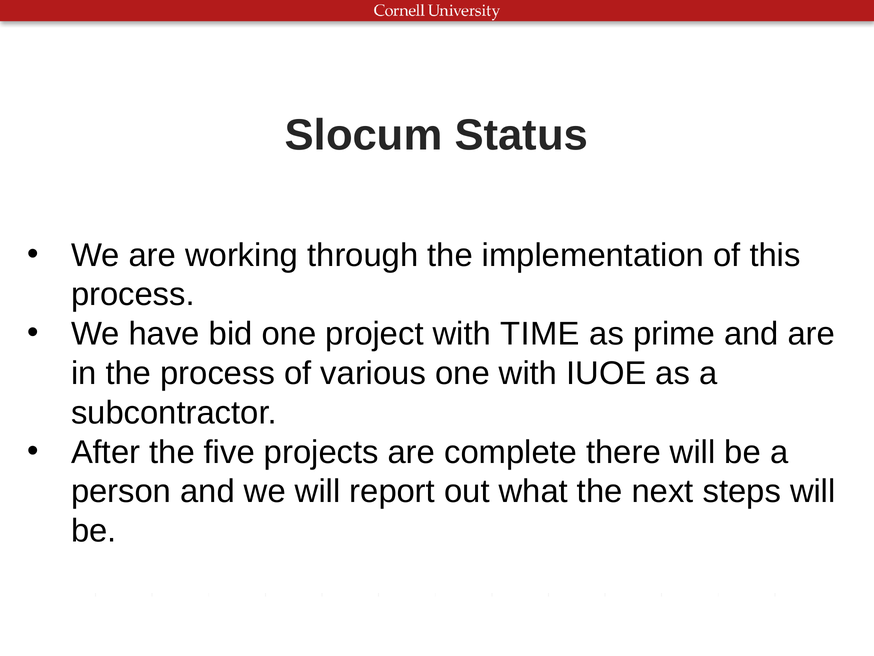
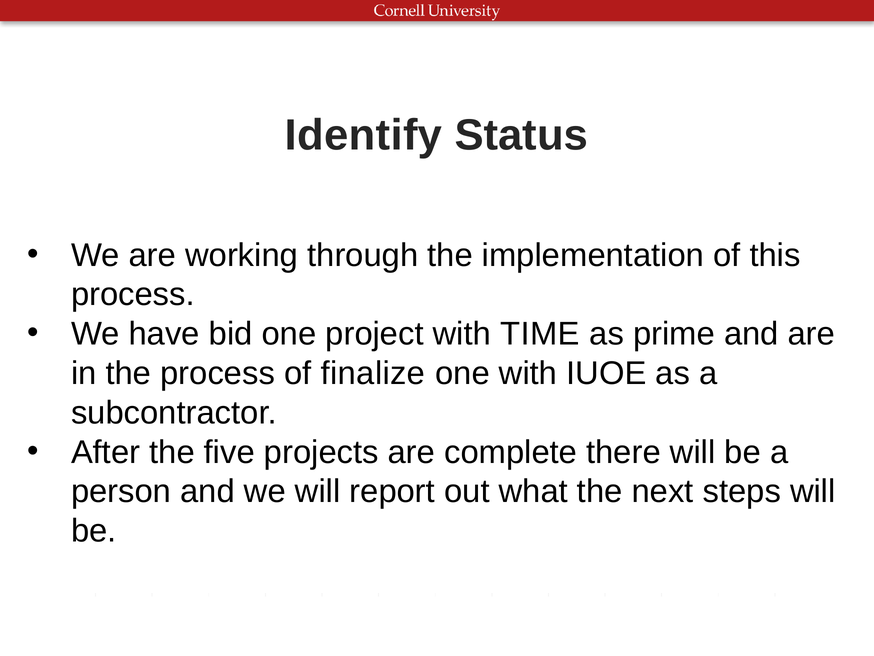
Slocum: Slocum -> Identify
various: various -> finalize
